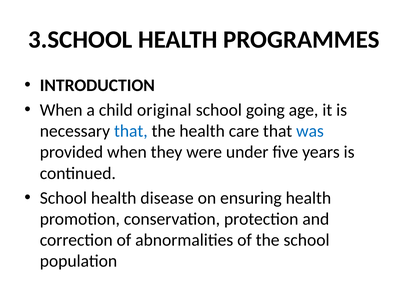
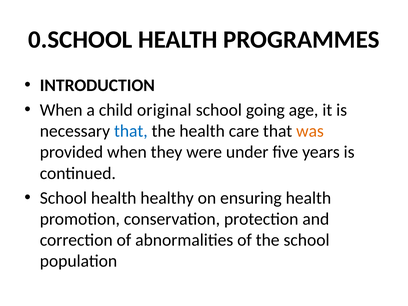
3.SCHOOL: 3.SCHOOL -> 0.SCHOOL
was colour: blue -> orange
disease: disease -> healthy
